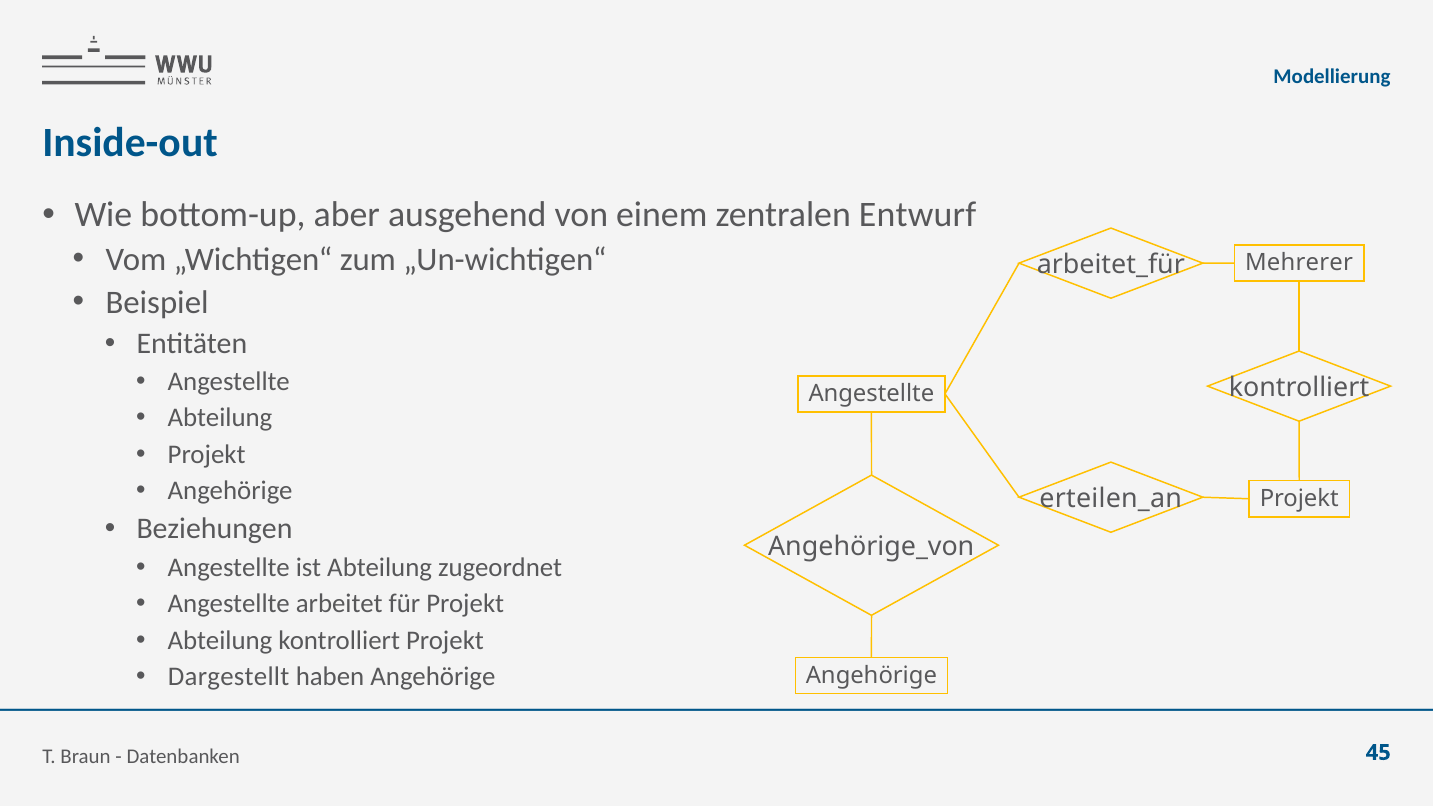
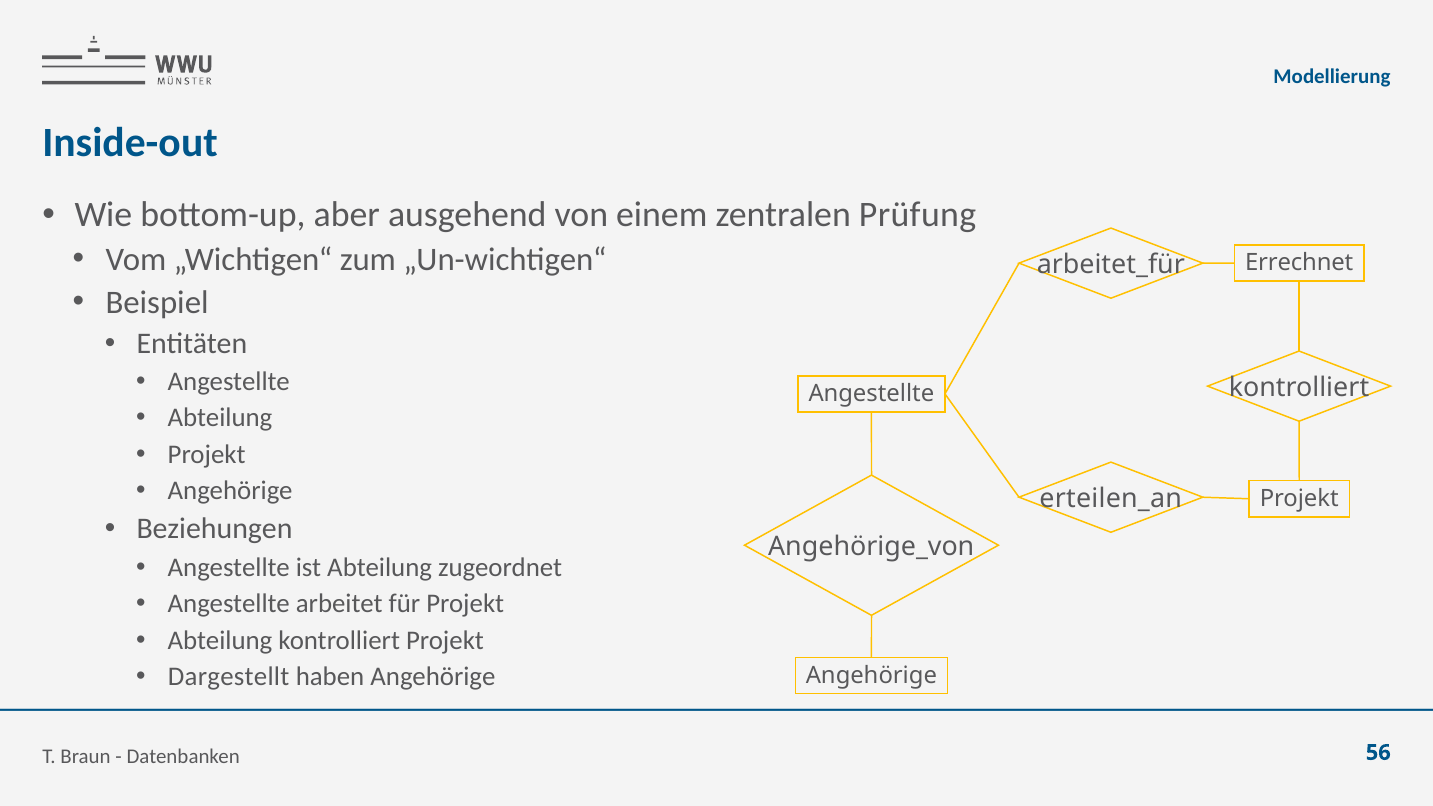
Entwurf: Entwurf -> Prüfung
Mehrerer: Mehrerer -> Errechnet
45: 45 -> 56
